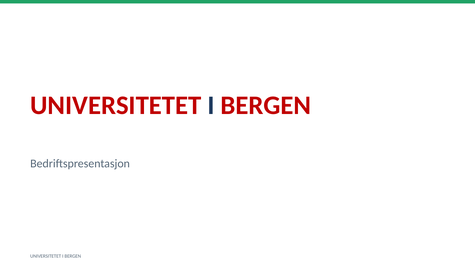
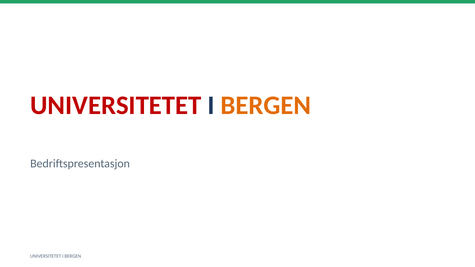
BERGEN at (266, 105) colour: red -> orange
